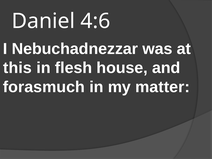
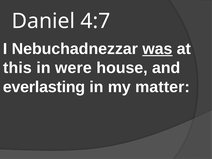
4:6: 4:6 -> 4:7
was underline: none -> present
flesh: flesh -> were
forasmuch: forasmuch -> everlasting
